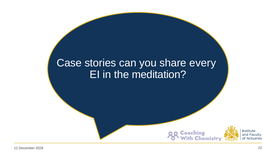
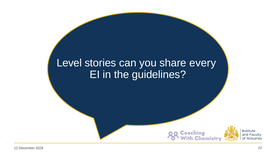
Case: Case -> Level
meditation: meditation -> guidelines
